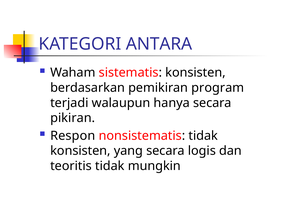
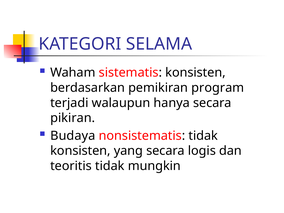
ANTARA: ANTARA -> SELAMA
Respon: Respon -> Budaya
